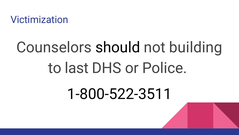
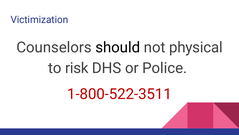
building: building -> physical
last: last -> risk
1-800-522-3511 colour: black -> red
